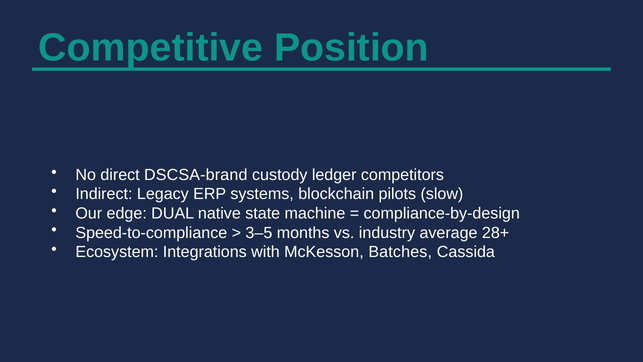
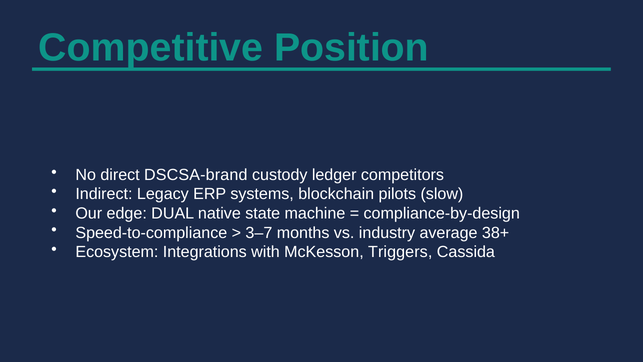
3–5: 3–5 -> 3–7
28+: 28+ -> 38+
Batches: Batches -> Triggers
